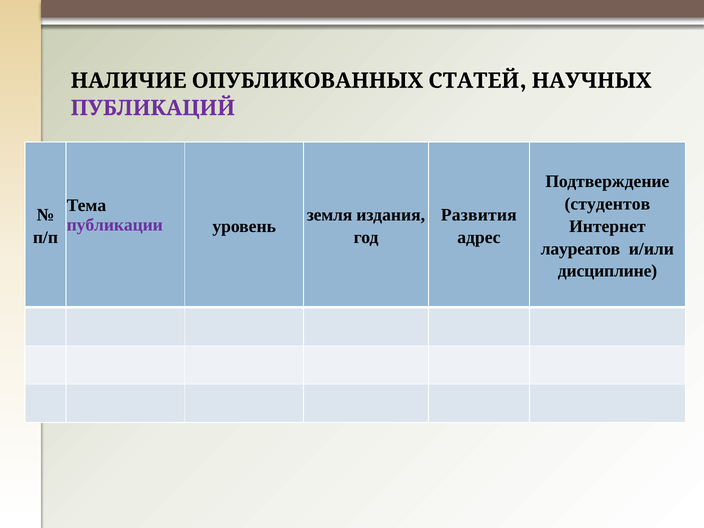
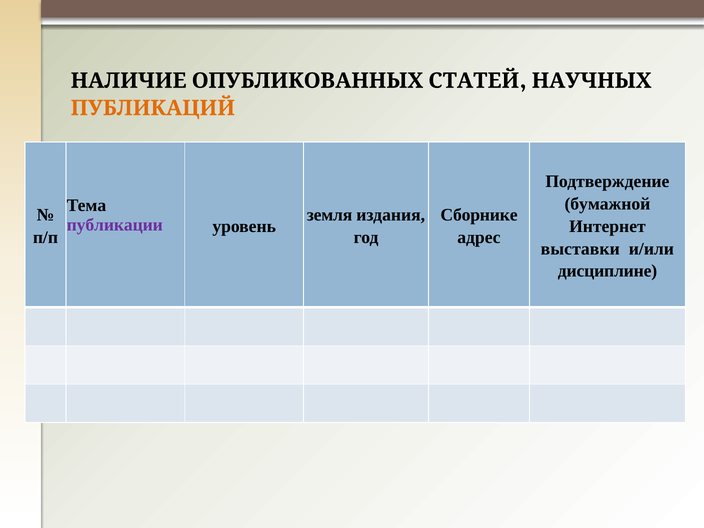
ПУБЛИКАЦИЙ colour: purple -> orange
студентов: студентов -> бумажной
Развития: Развития -> Сборнике
лауреатов: лауреатов -> выставки
